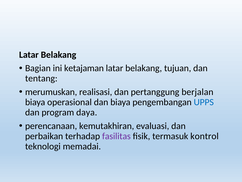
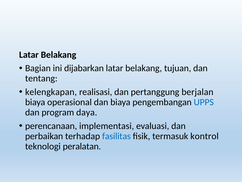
ketajaman: ketajaman -> dijabarkan
merumuskan: merumuskan -> kelengkapan
kemutakhiran: kemutakhiran -> implementasi
fasilitas colour: purple -> blue
memadai: memadai -> peralatan
